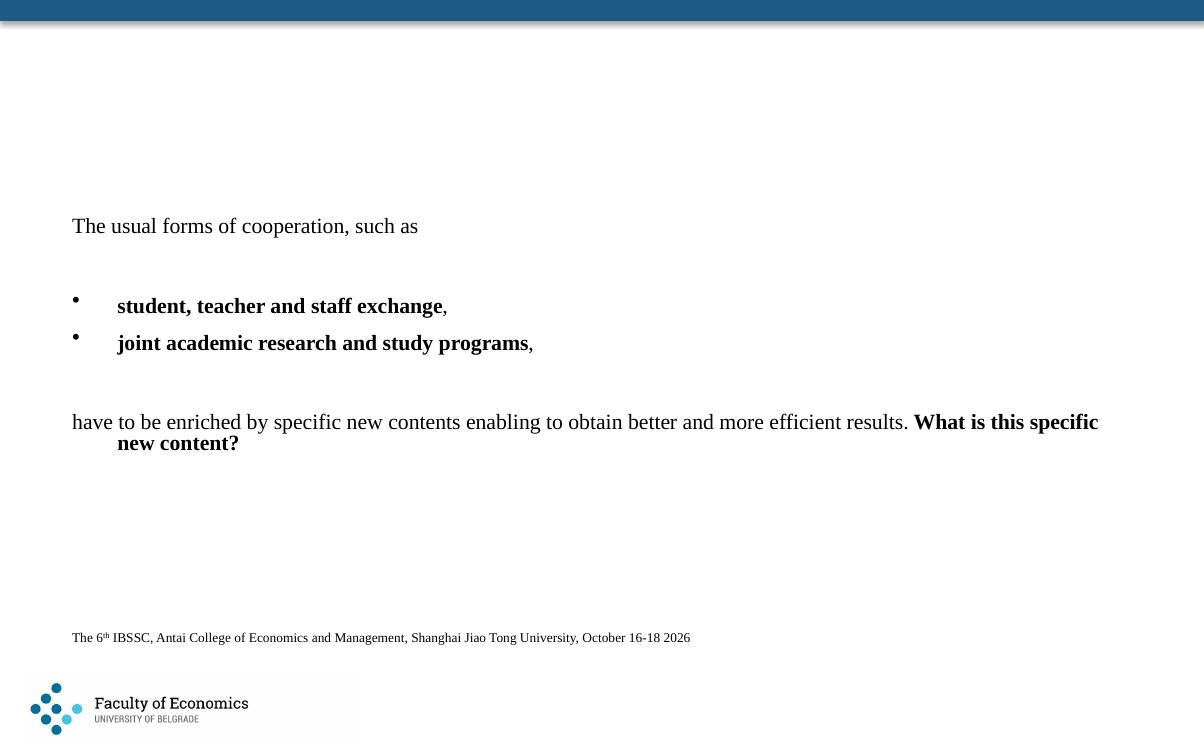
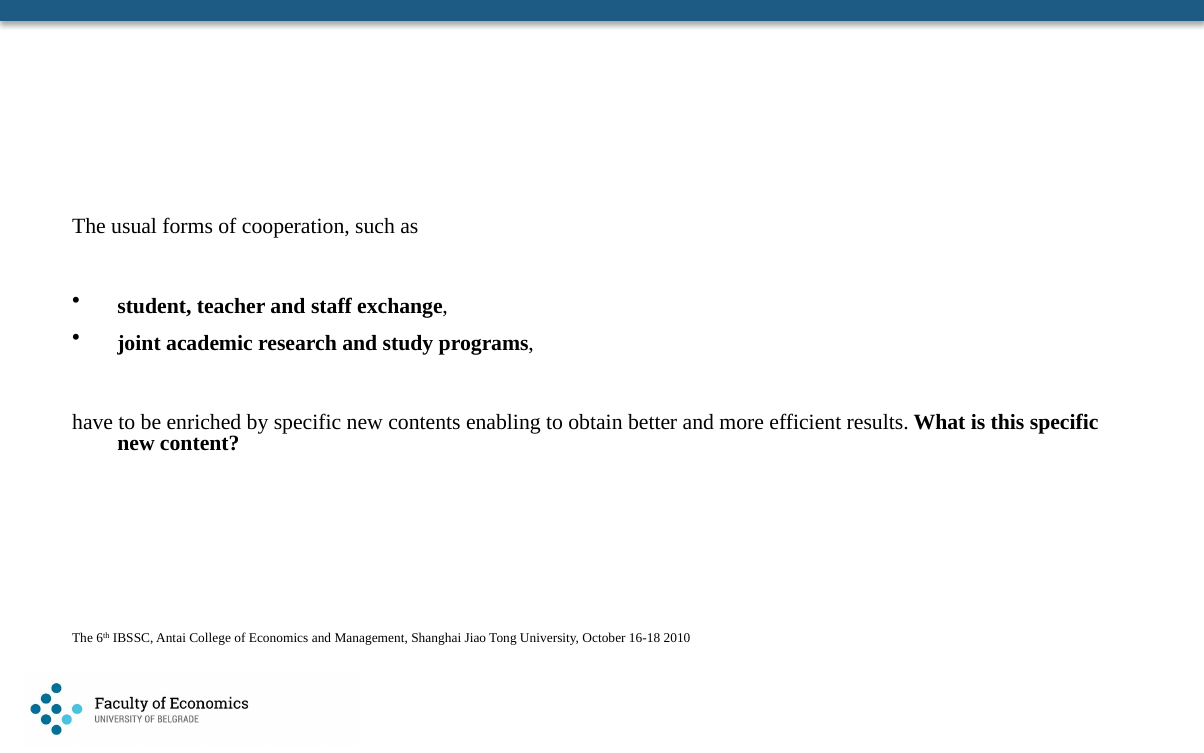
2026: 2026 -> 2010
